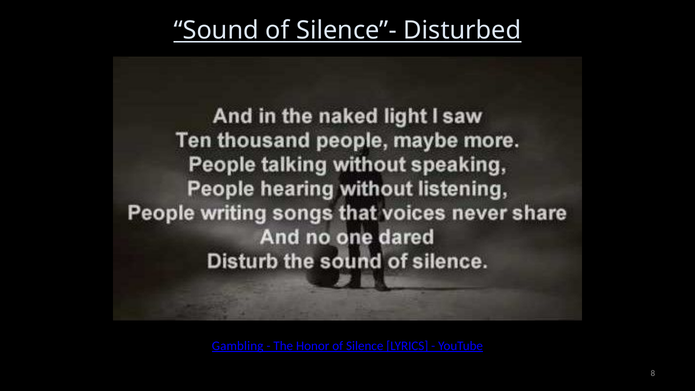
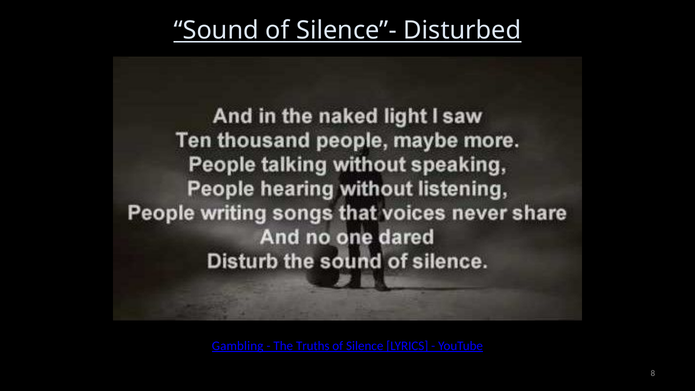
Honor: Honor -> Truths
